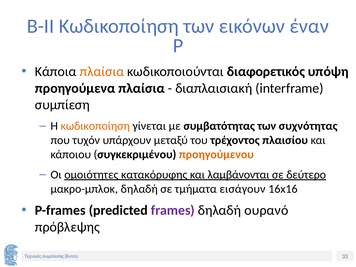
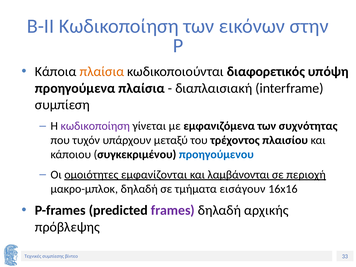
έναν: έναν -> στην
κωδικοποίηση colour: orange -> purple
συμβατότητας: συμβατότητας -> εμφανιζόμενα
προηγούμενου colour: orange -> blue
κατακόρυφης: κατακόρυφης -> εμφανίζονται
δεύτερο: δεύτερο -> περιοχή
ουρανό: ουρανό -> αρχικής
